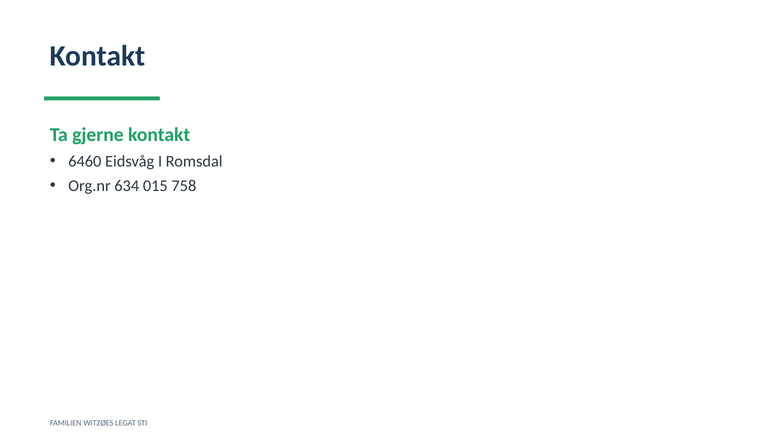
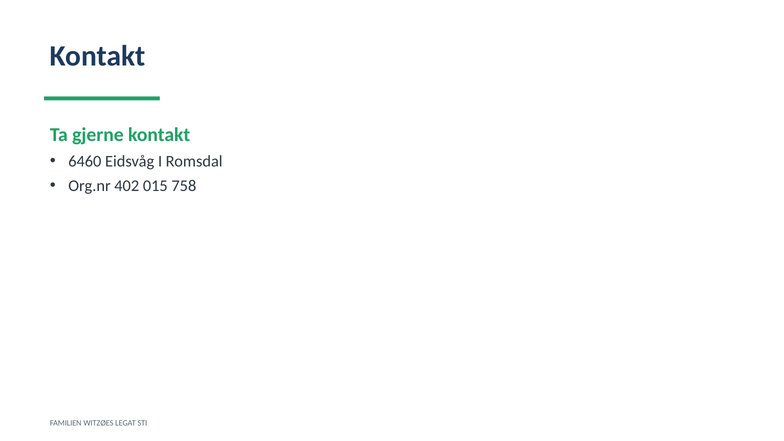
634: 634 -> 402
